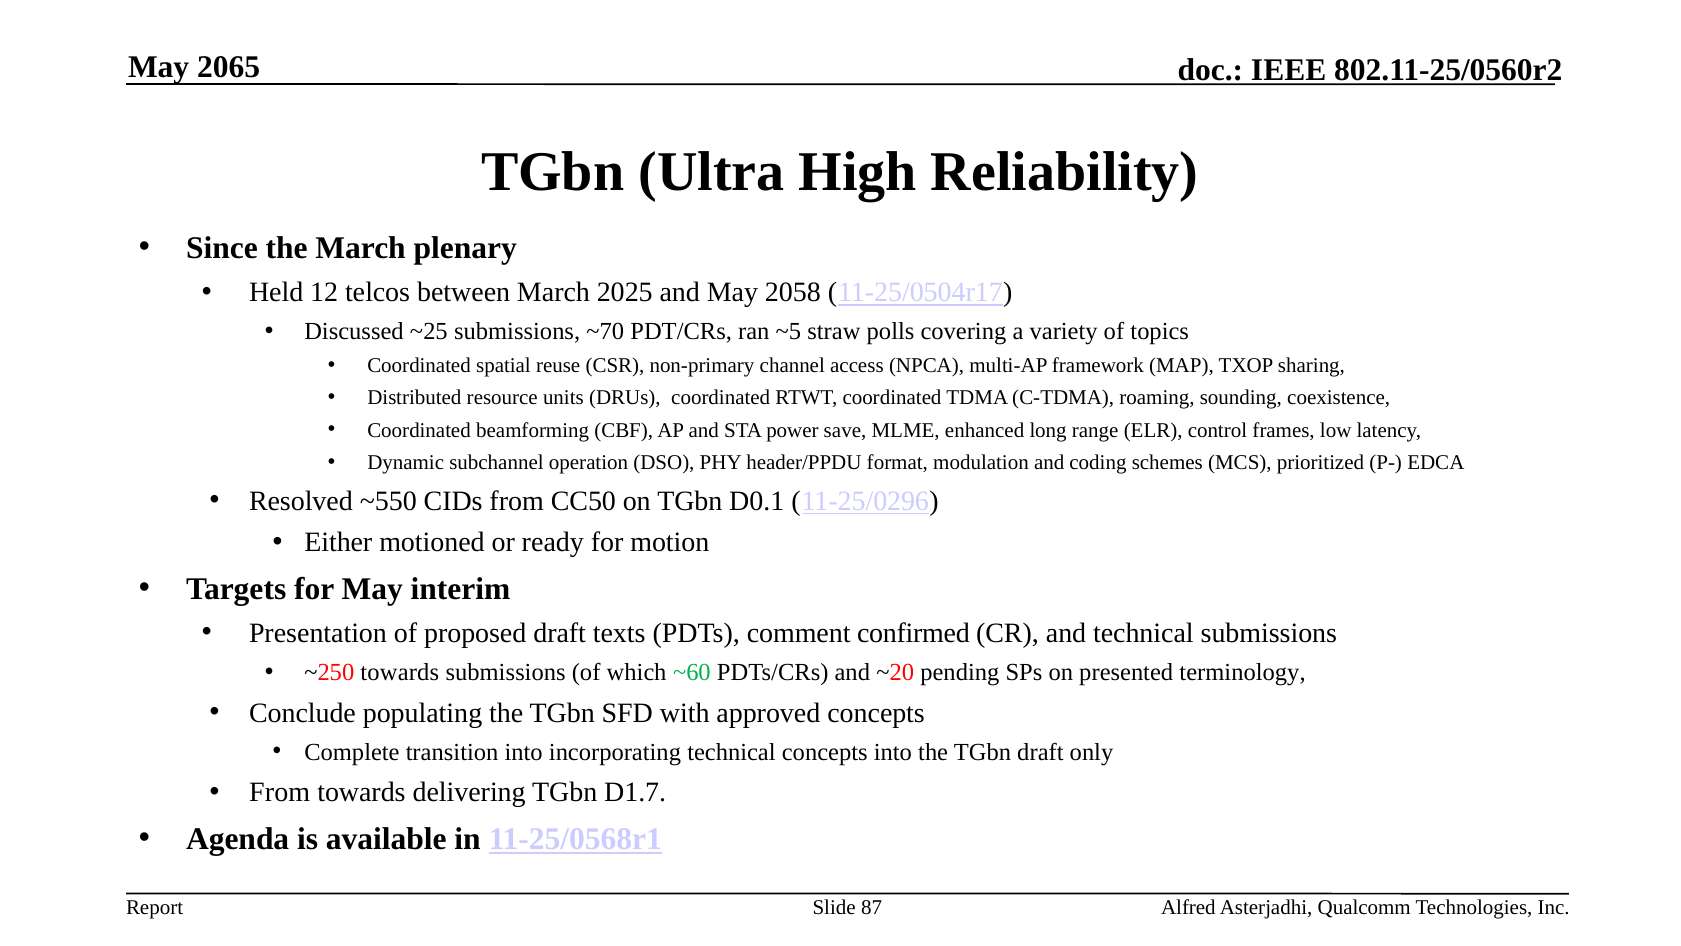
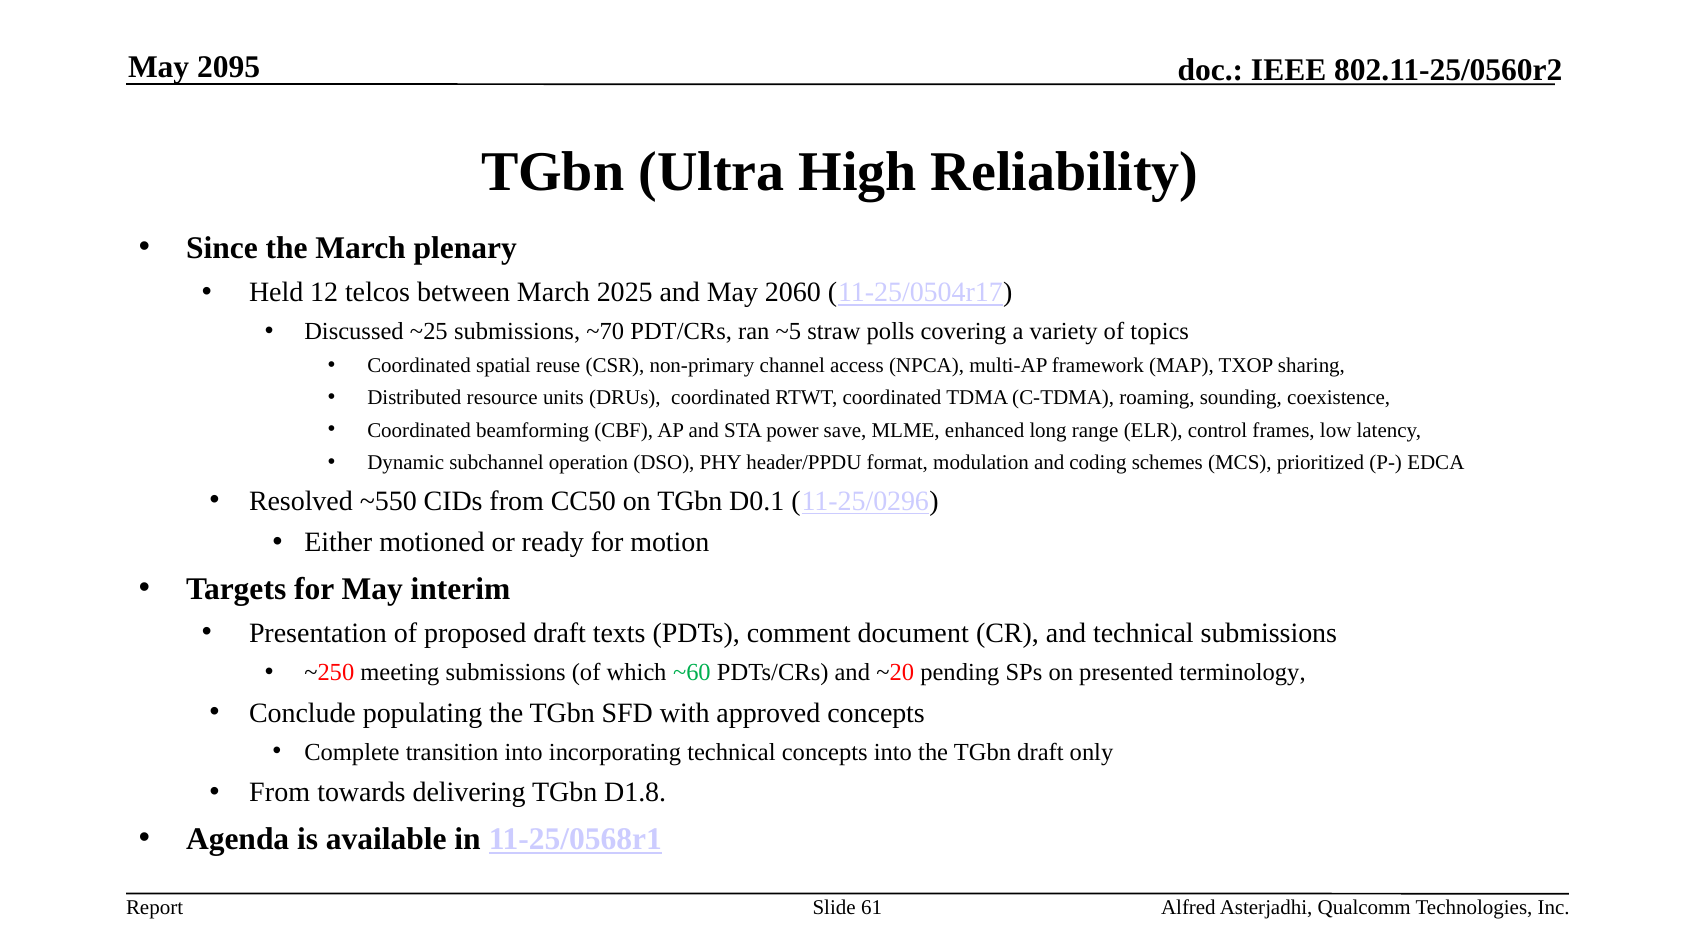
2065: 2065 -> 2095
2058: 2058 -> 2060
confirmed: confirmed -> document
~250 towards: towards -> meeting
D1.7: D1.7 -> D1.8
87: 87 -> 61
